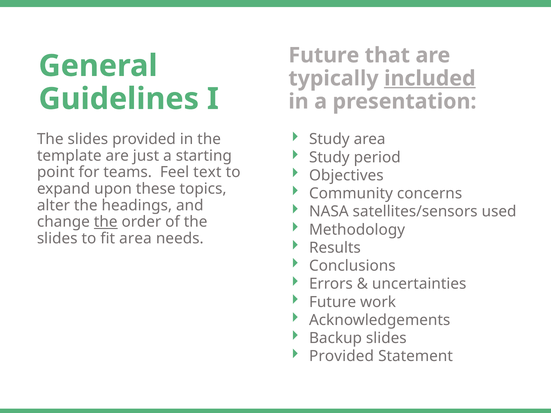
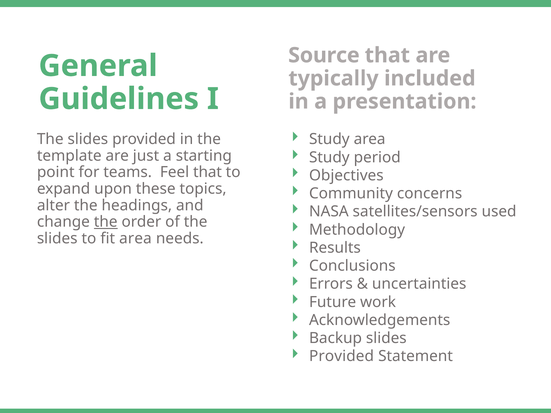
Future at (324, 55): Future -> Source
included underline: present -> none
Feel text: text -> that
